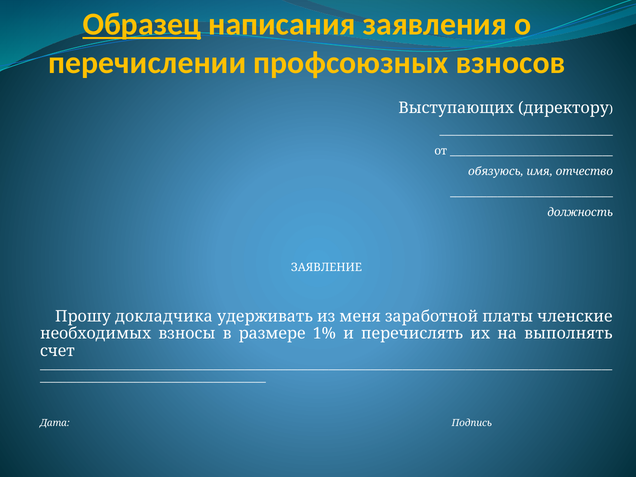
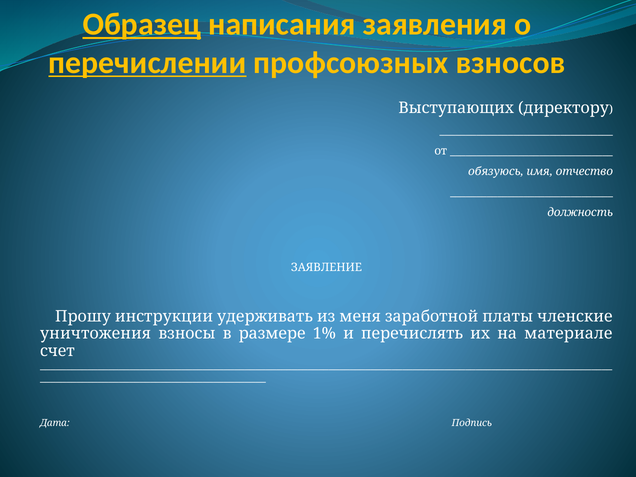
перечислении underline: none -> present
докладчика: докладчика -> инструкции
необходимых: необходимых -> уничтожения
выполнять: выполнять -> материале
